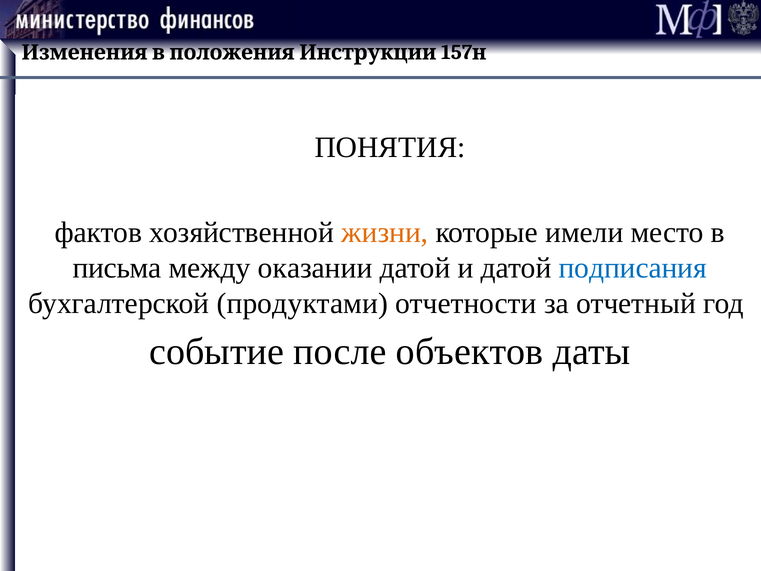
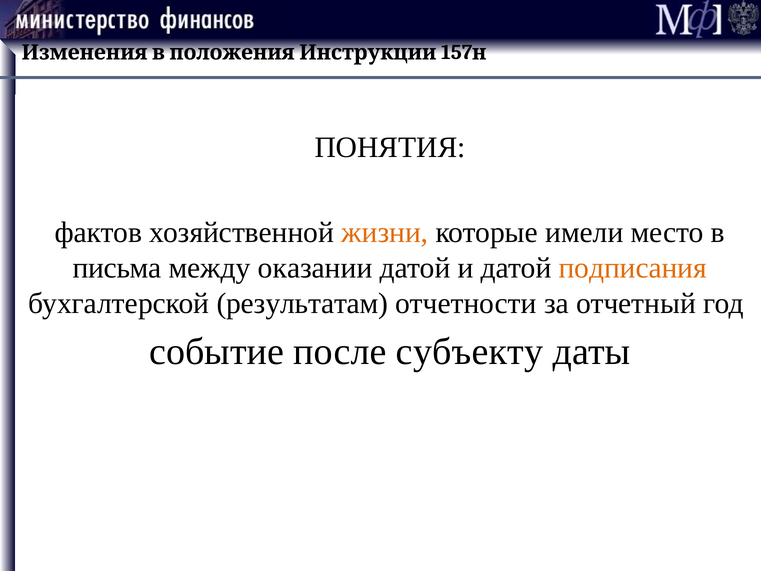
подписания colour: blue -> orange
продуктами: продуктами -> результатам
объектов: объектов -> субъекту
